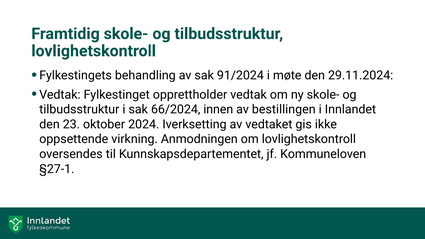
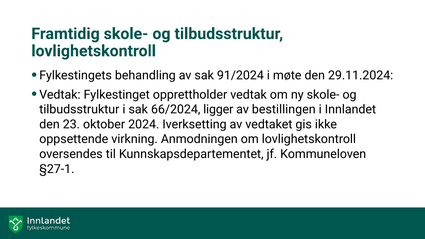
innen: innen -> ligger
